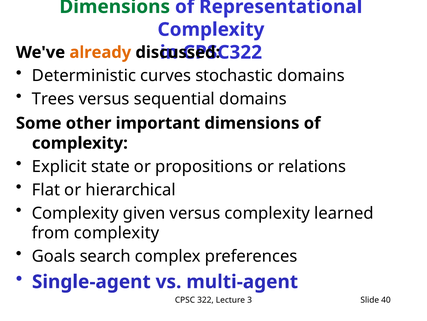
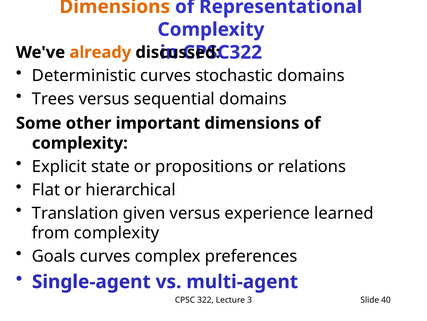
Dimensions at (115, 7) colour: green -> orange
Complexity at (75, 213): Complexity -> Translation
versus complexity: complexity -> experience
Goals search: search -> curves
